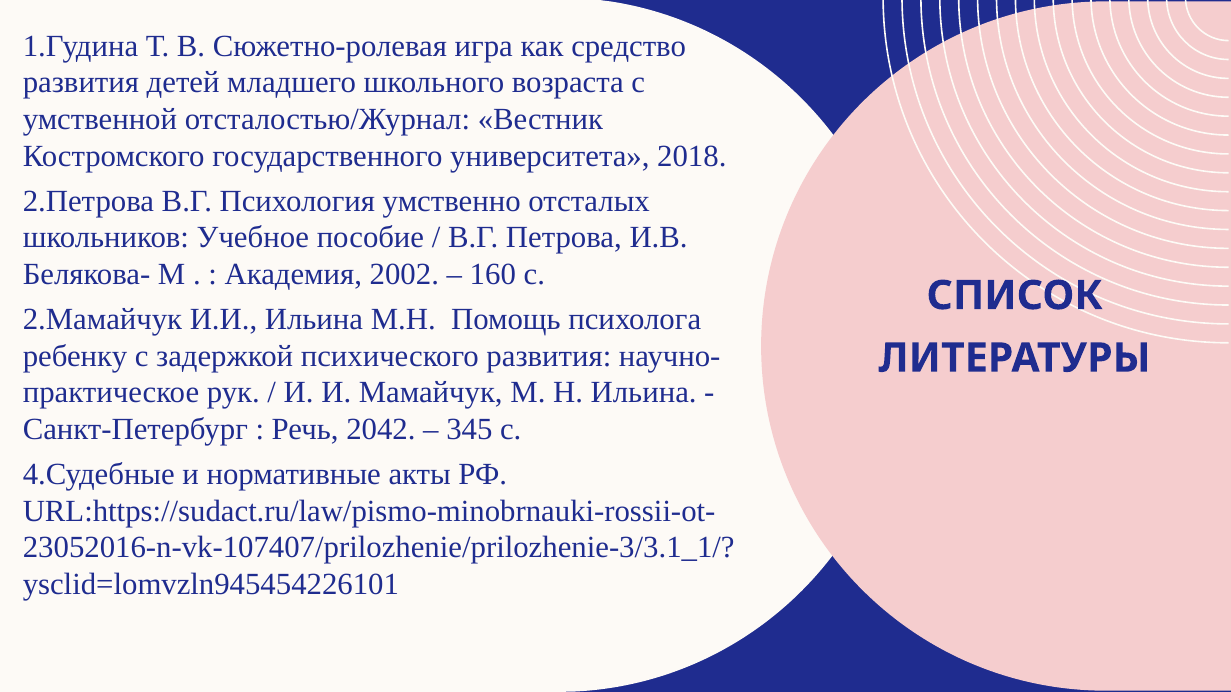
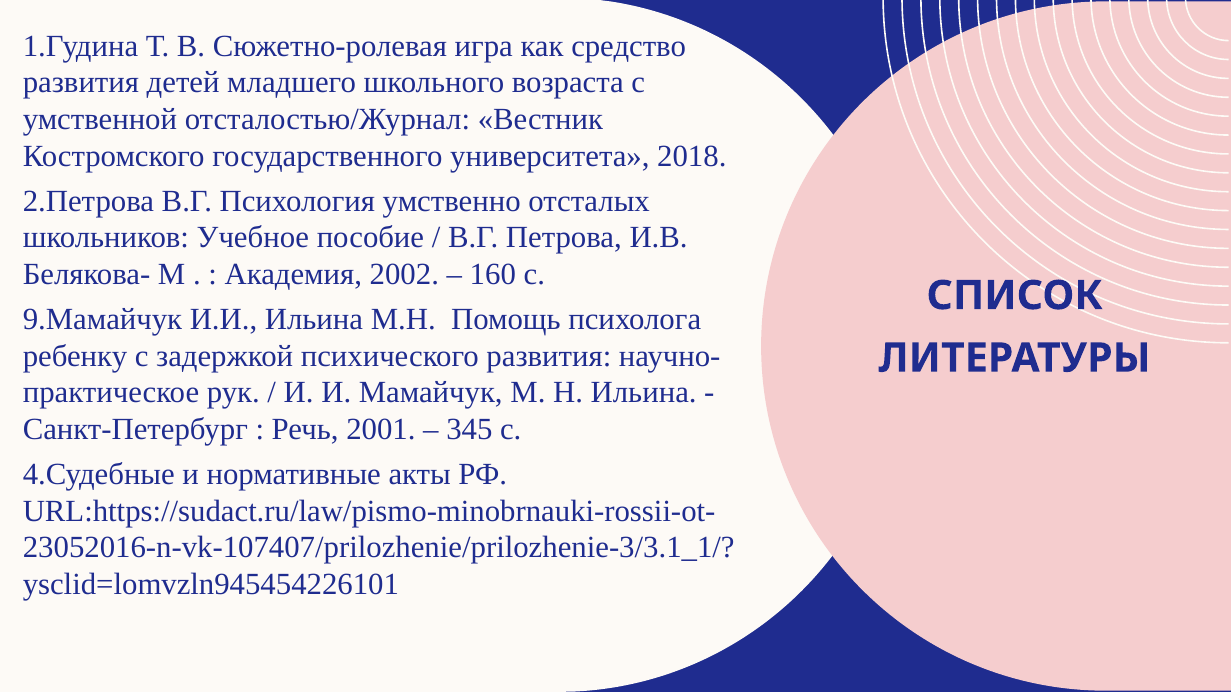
2.Мамайчук: 2.Мамайчук -> 9.Мамайчук
2042: 2042 -> 2001
